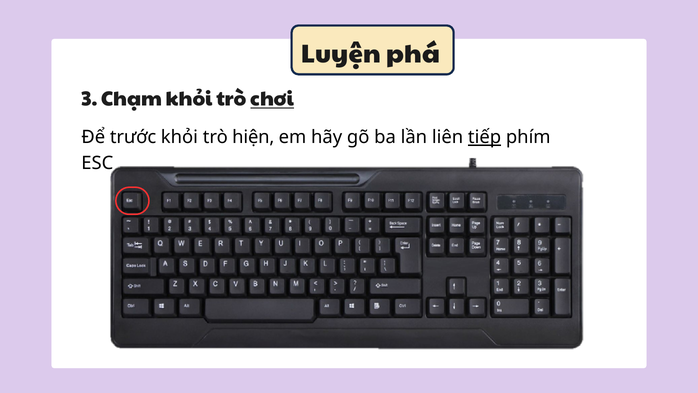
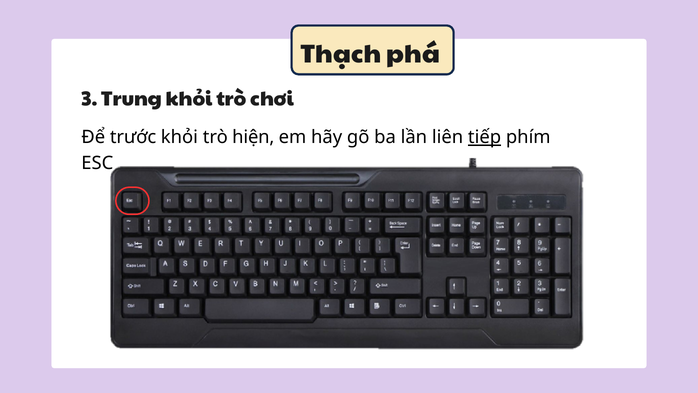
Luyện: Luyện -> Thạch
Chạm: Chạm -> Trung
chơi underline: present -> none
